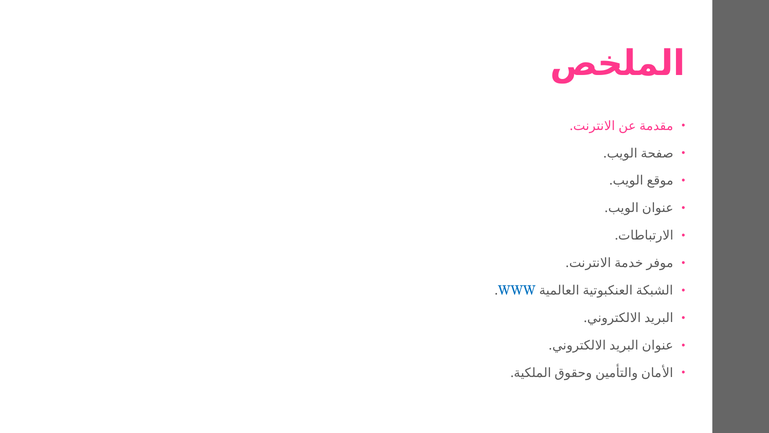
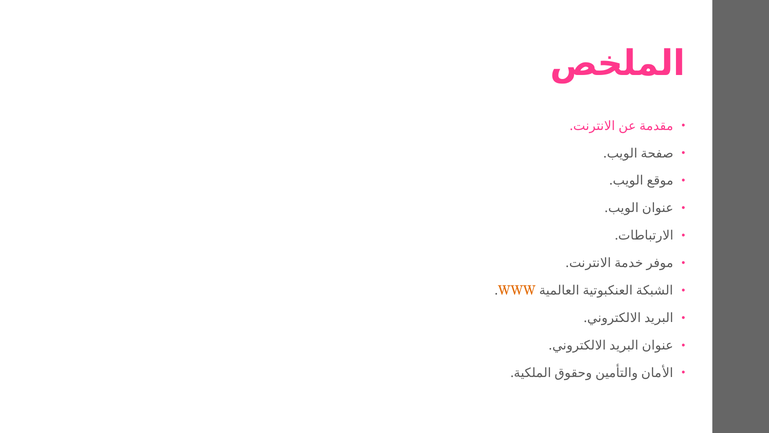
WWW colour: blue -> orange
